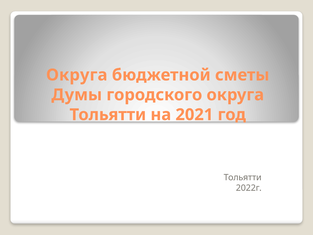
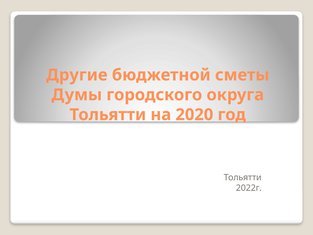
Округа at (77, 75): Округа -> Другие
2021: 2021 -> 2020
